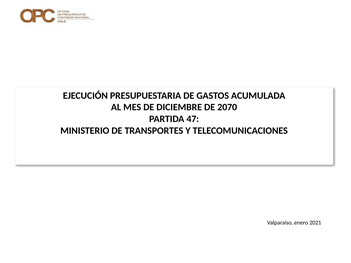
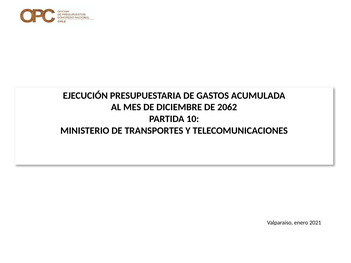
2070: 2070 -> 2062
47: 47 -> 10
